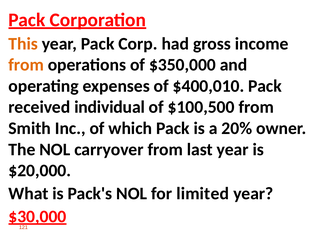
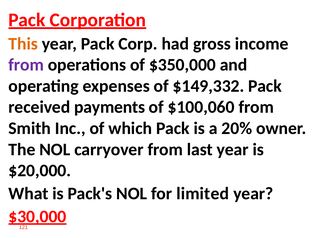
from at (26, 65) colour: orange -> purple
$400,010: $400,010 -> $149,332
individual: individual -> payments
$100,500: $100,500 -> $100,060
